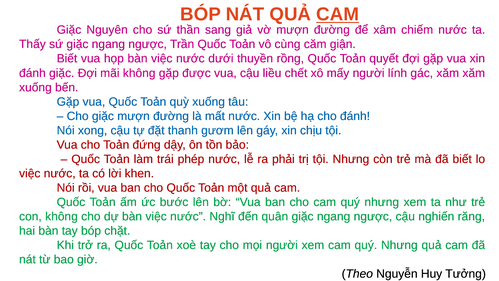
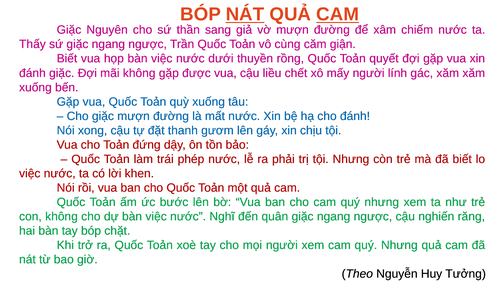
NÁT at (245, 14) underline: none -> present
